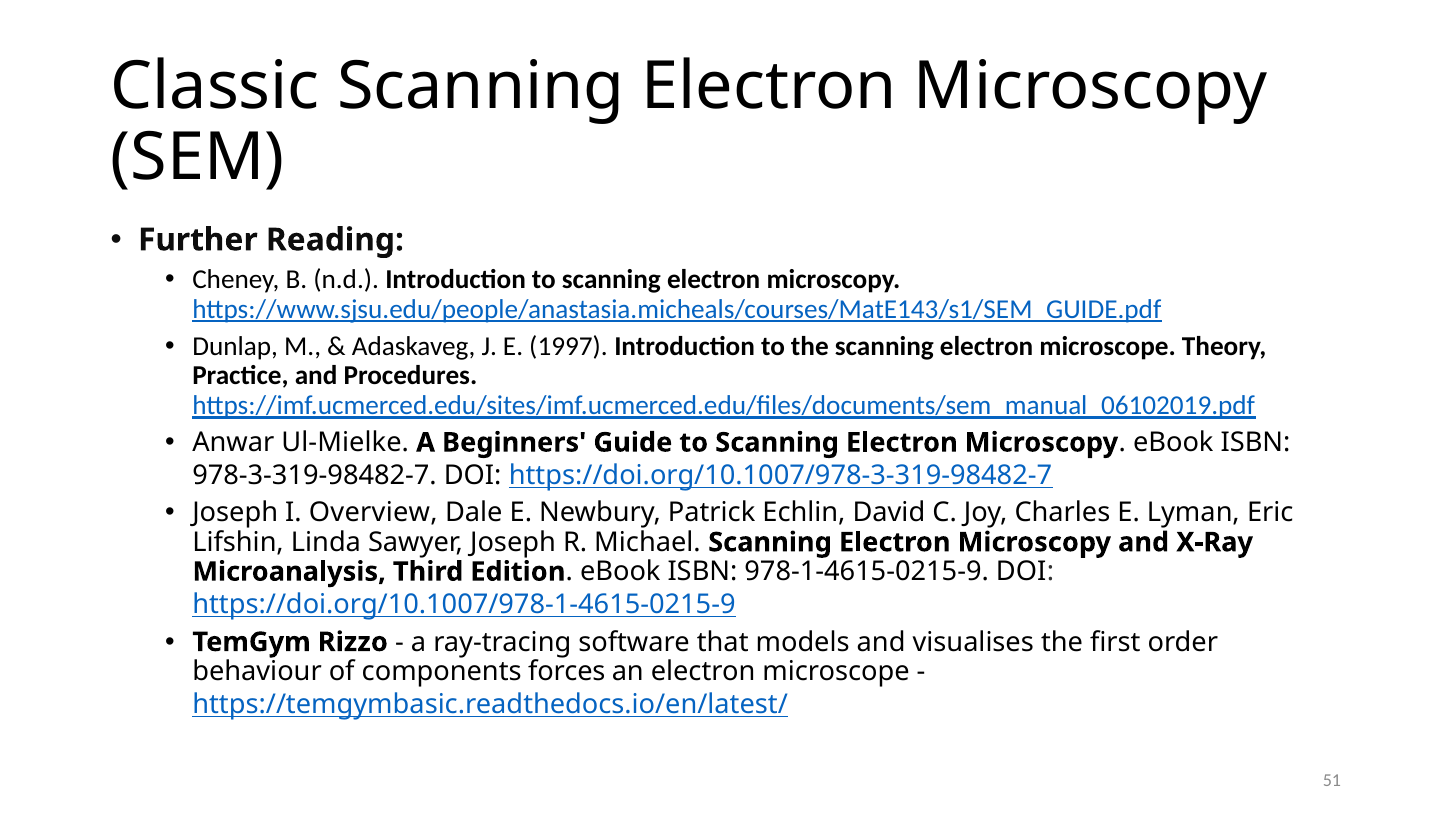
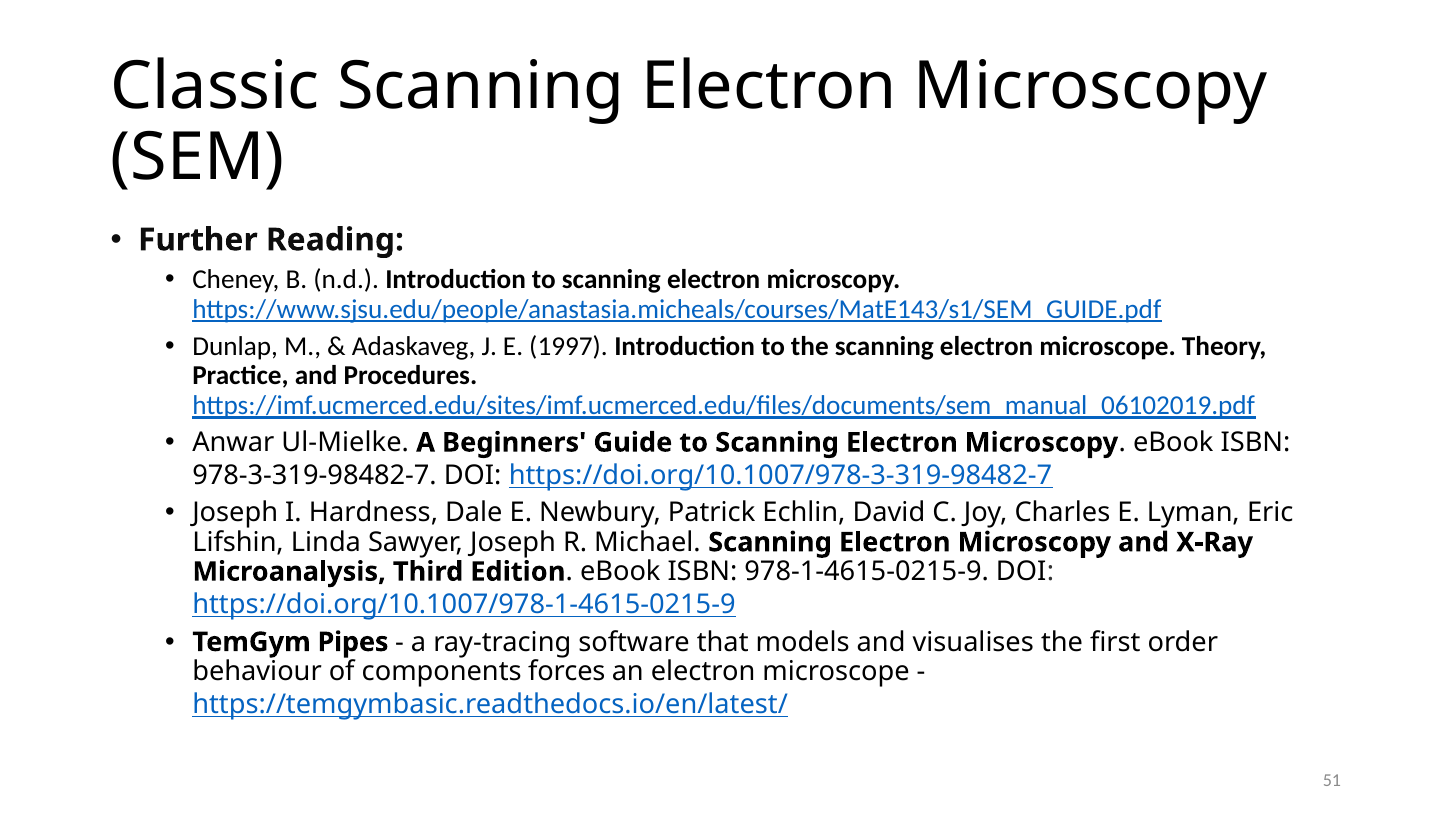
Overview: Overview -> Hardness
Rizzo: Rizzo -> Pipes
